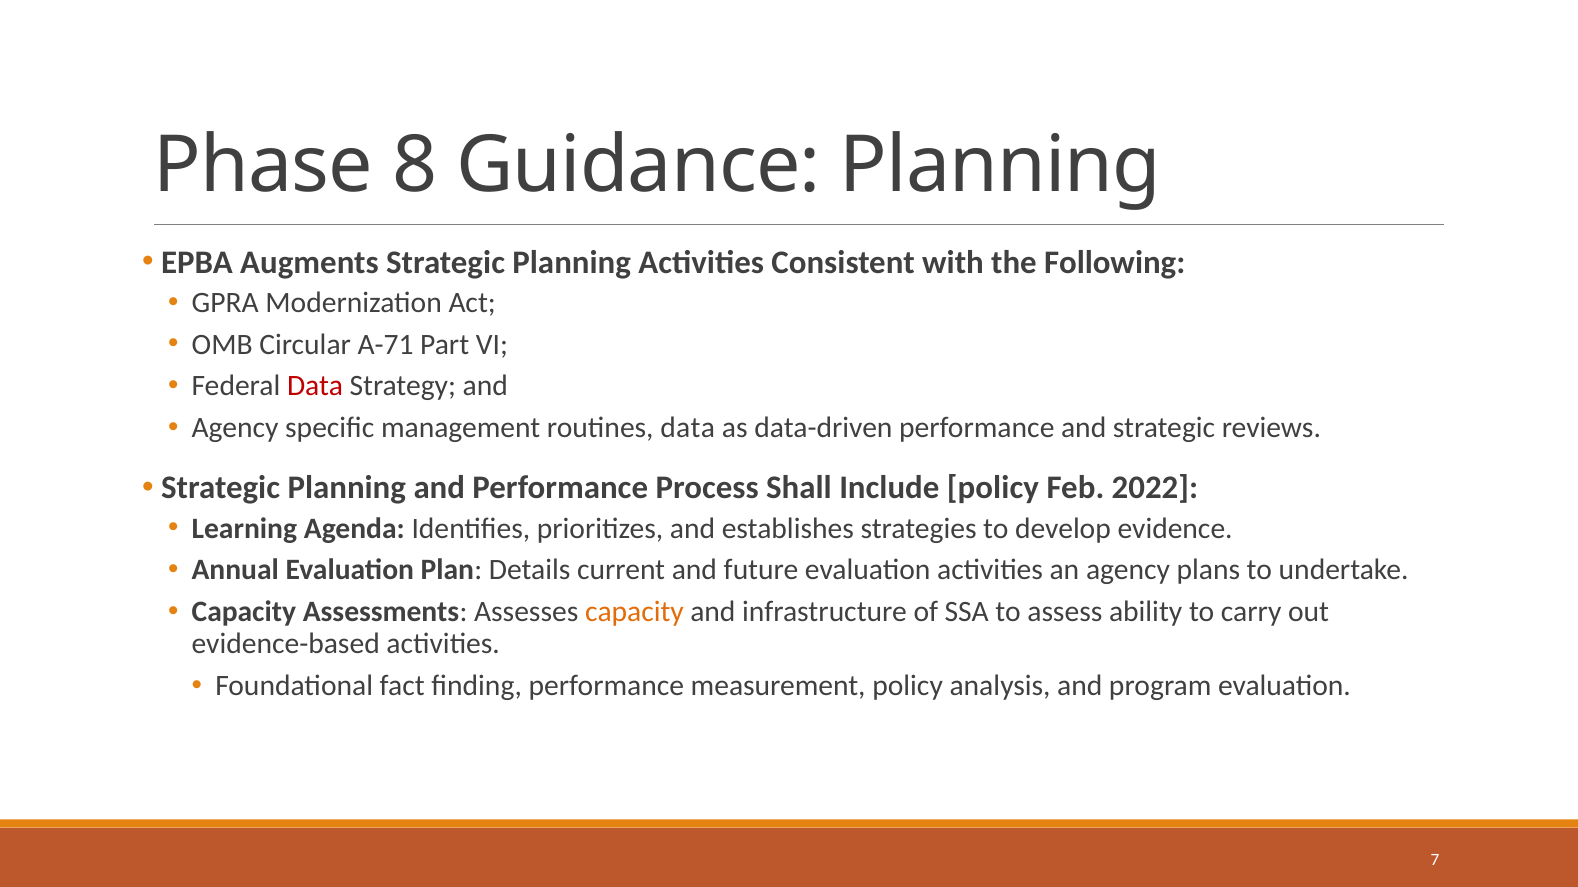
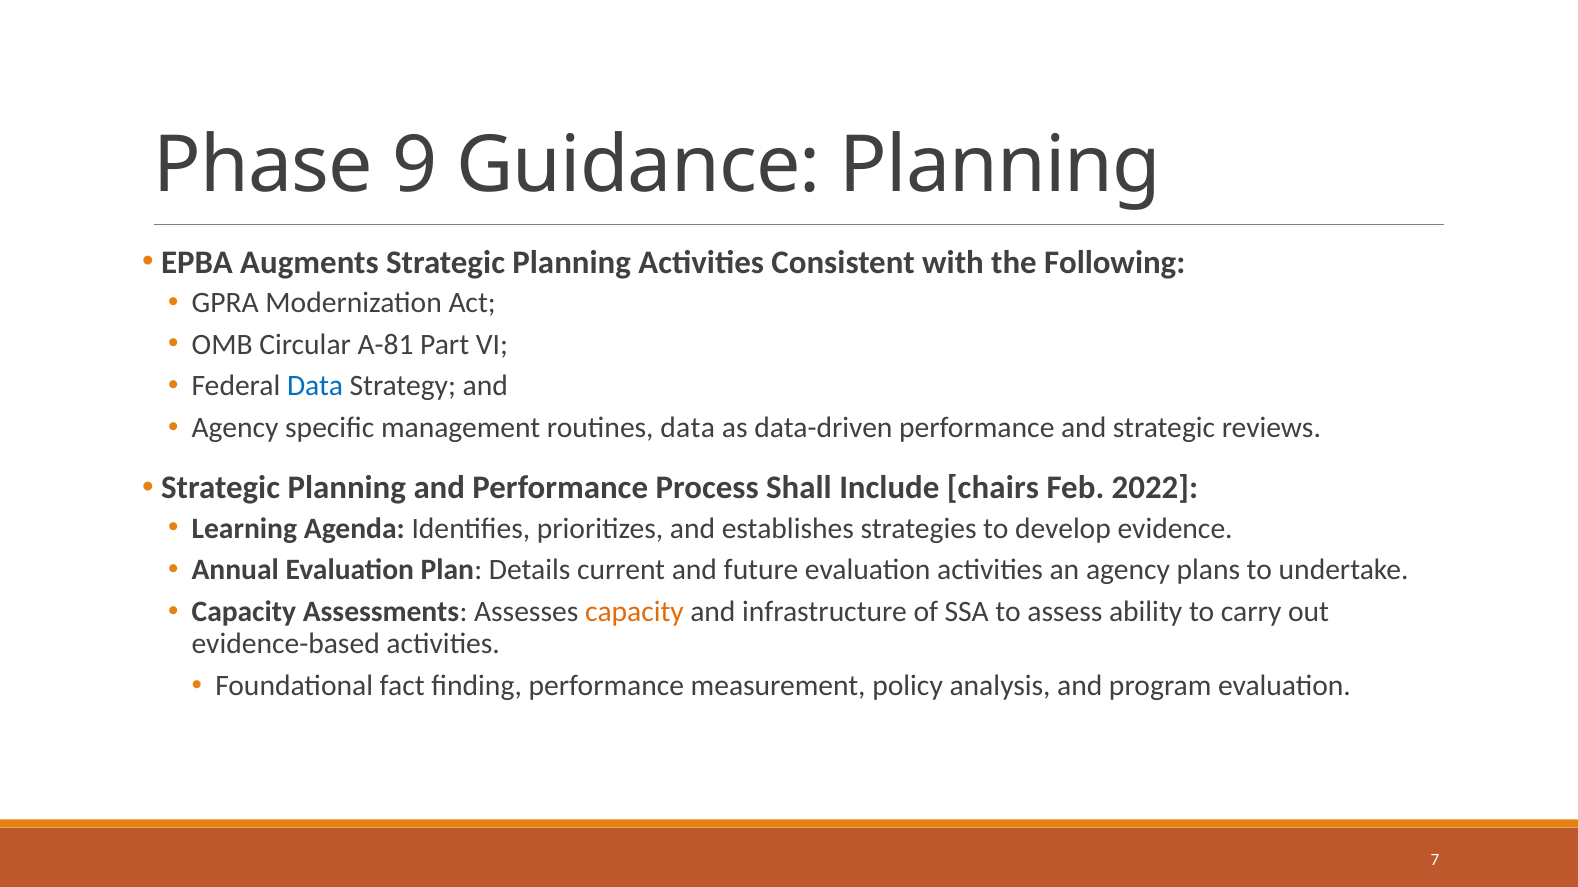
8: 8 -> 9
A-71: A-71 -> A-81
Data at (315, 386) colour: red -> blue
Include policy: policy -> chairs
